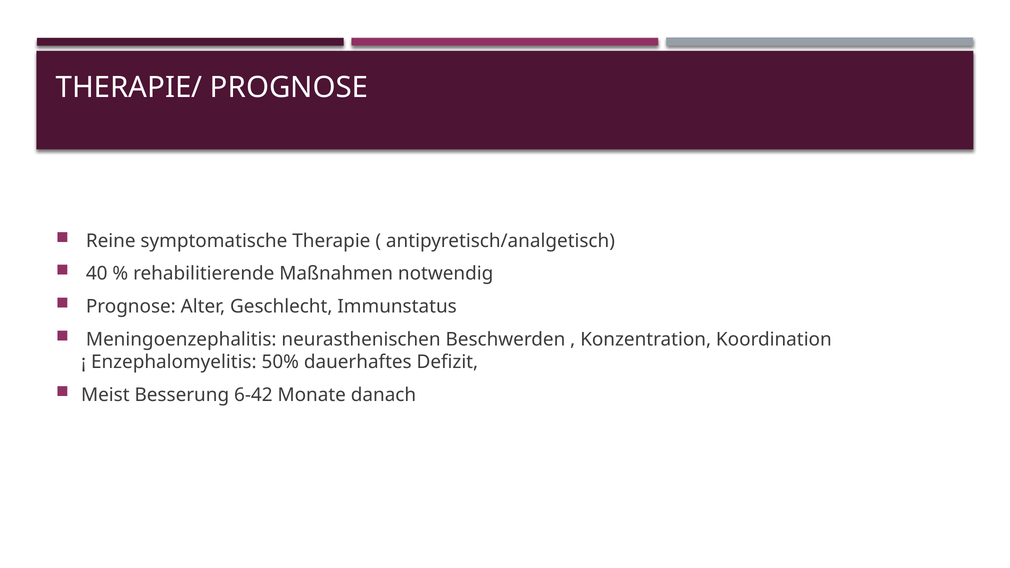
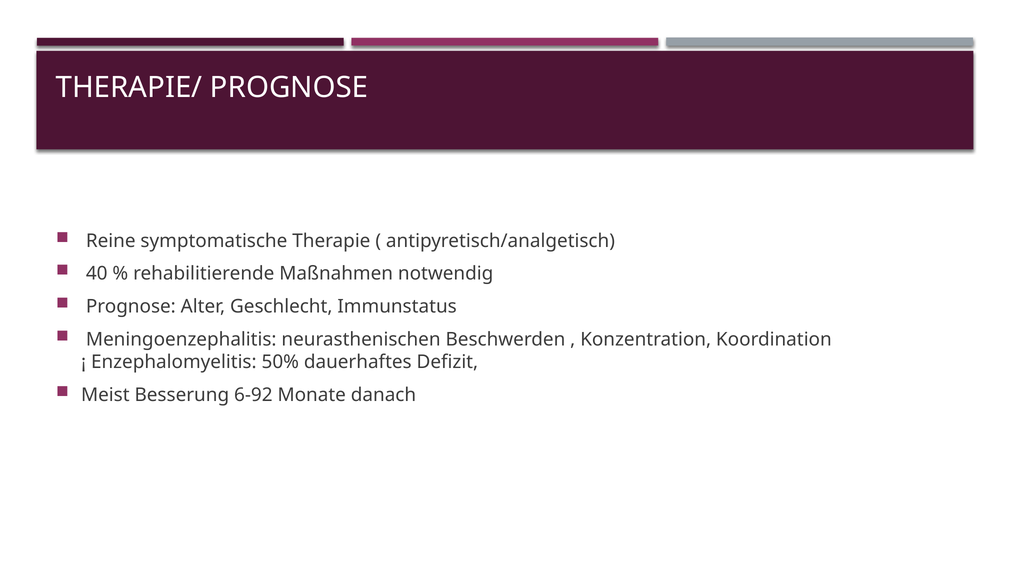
6-42: 6-42 -> 6-92
